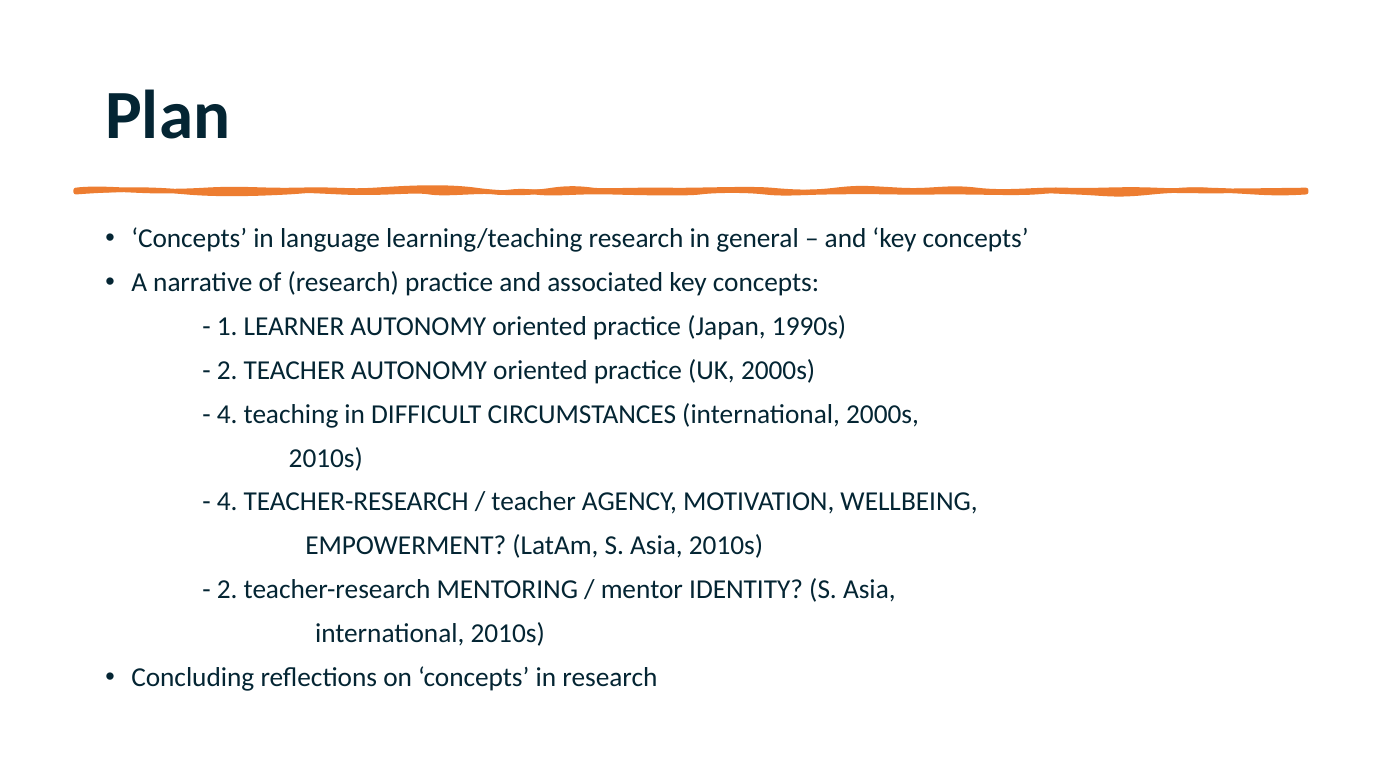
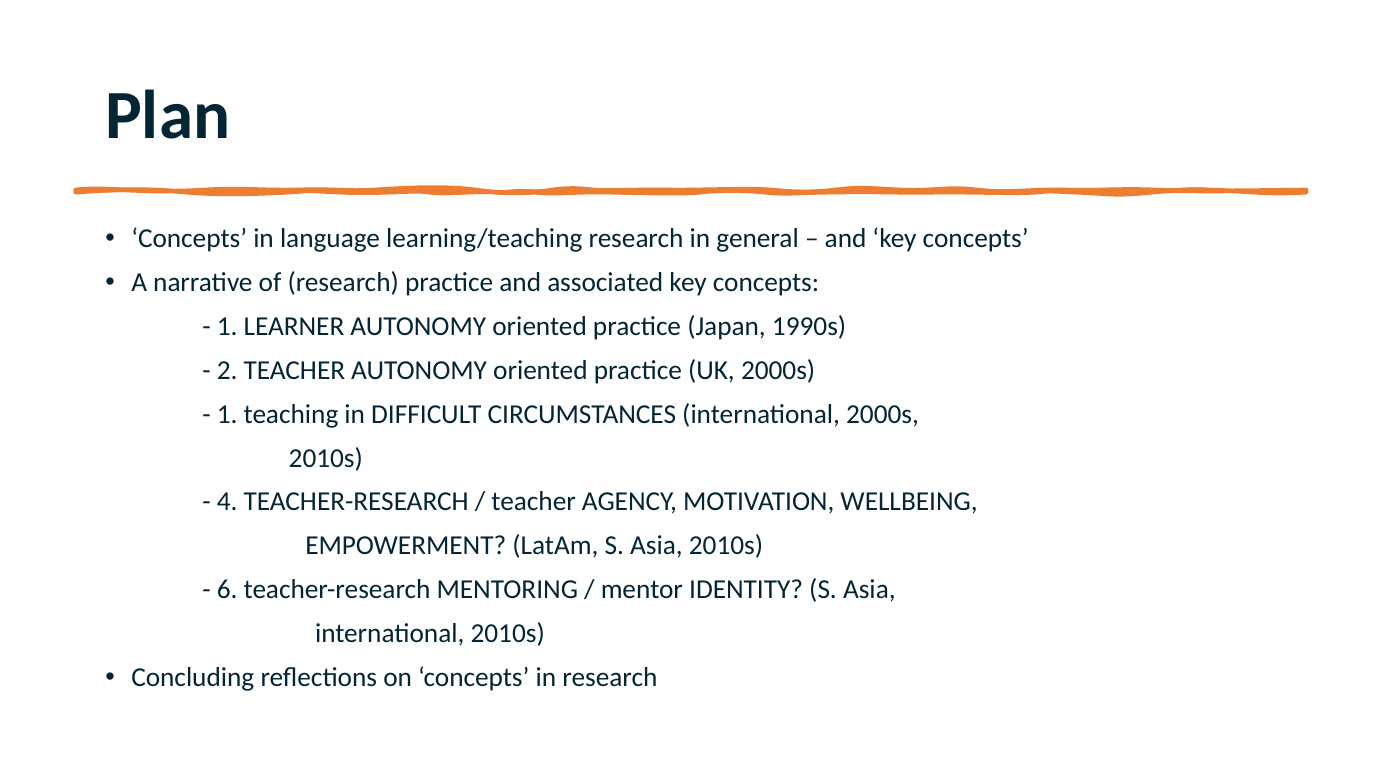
4 at (227, 414): 4 -> 1
2 at (227, 590): 2 -> 6
